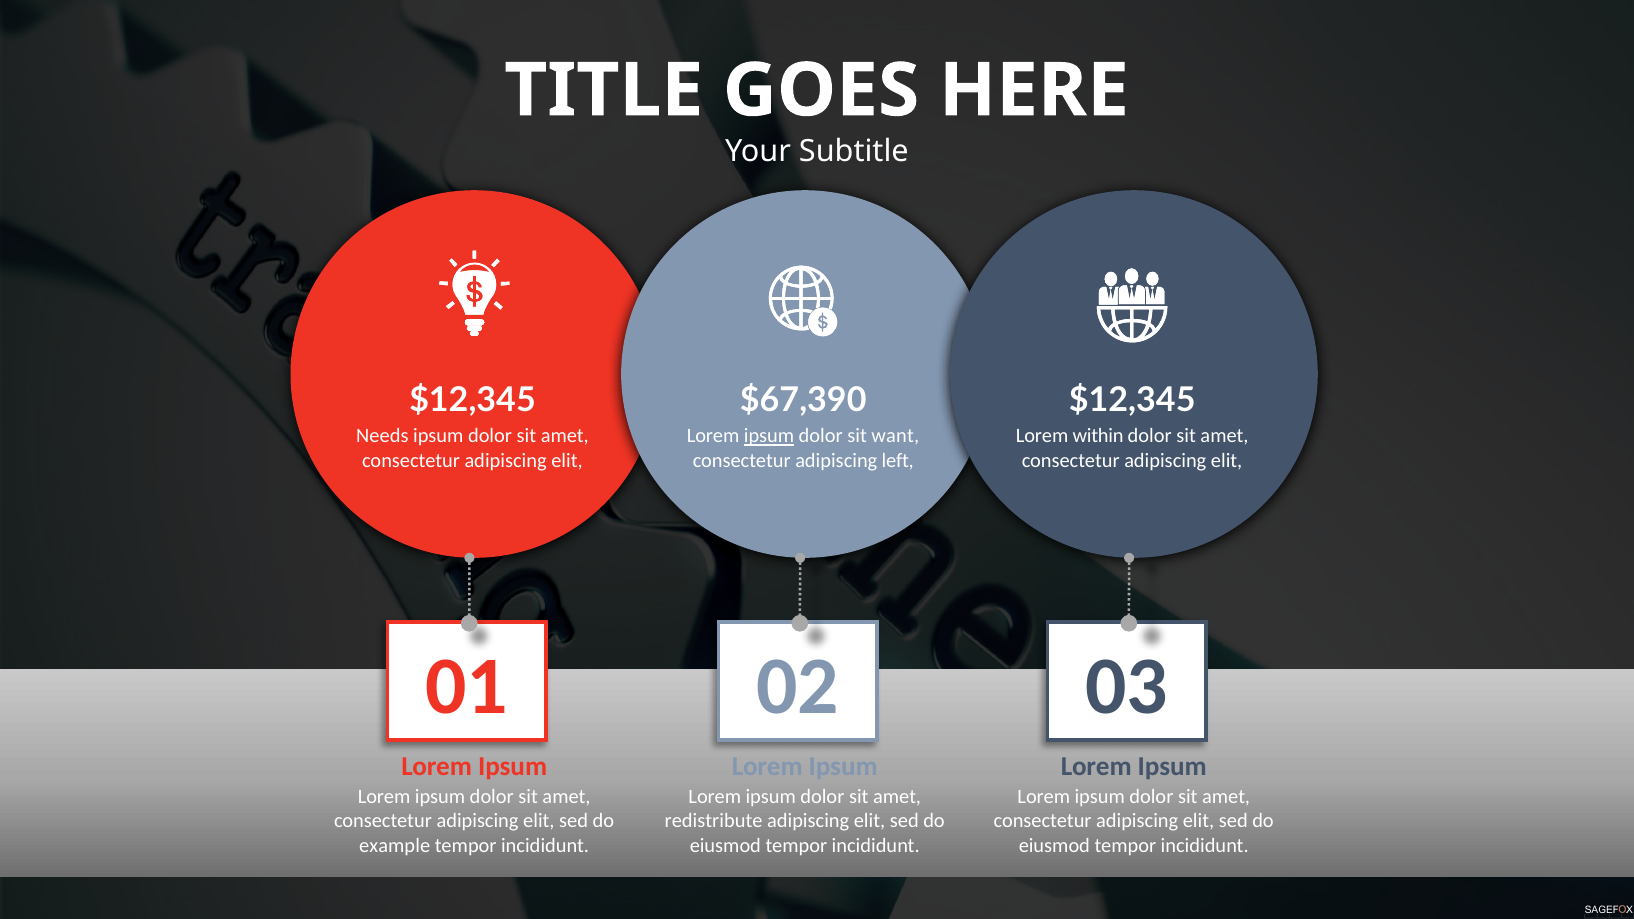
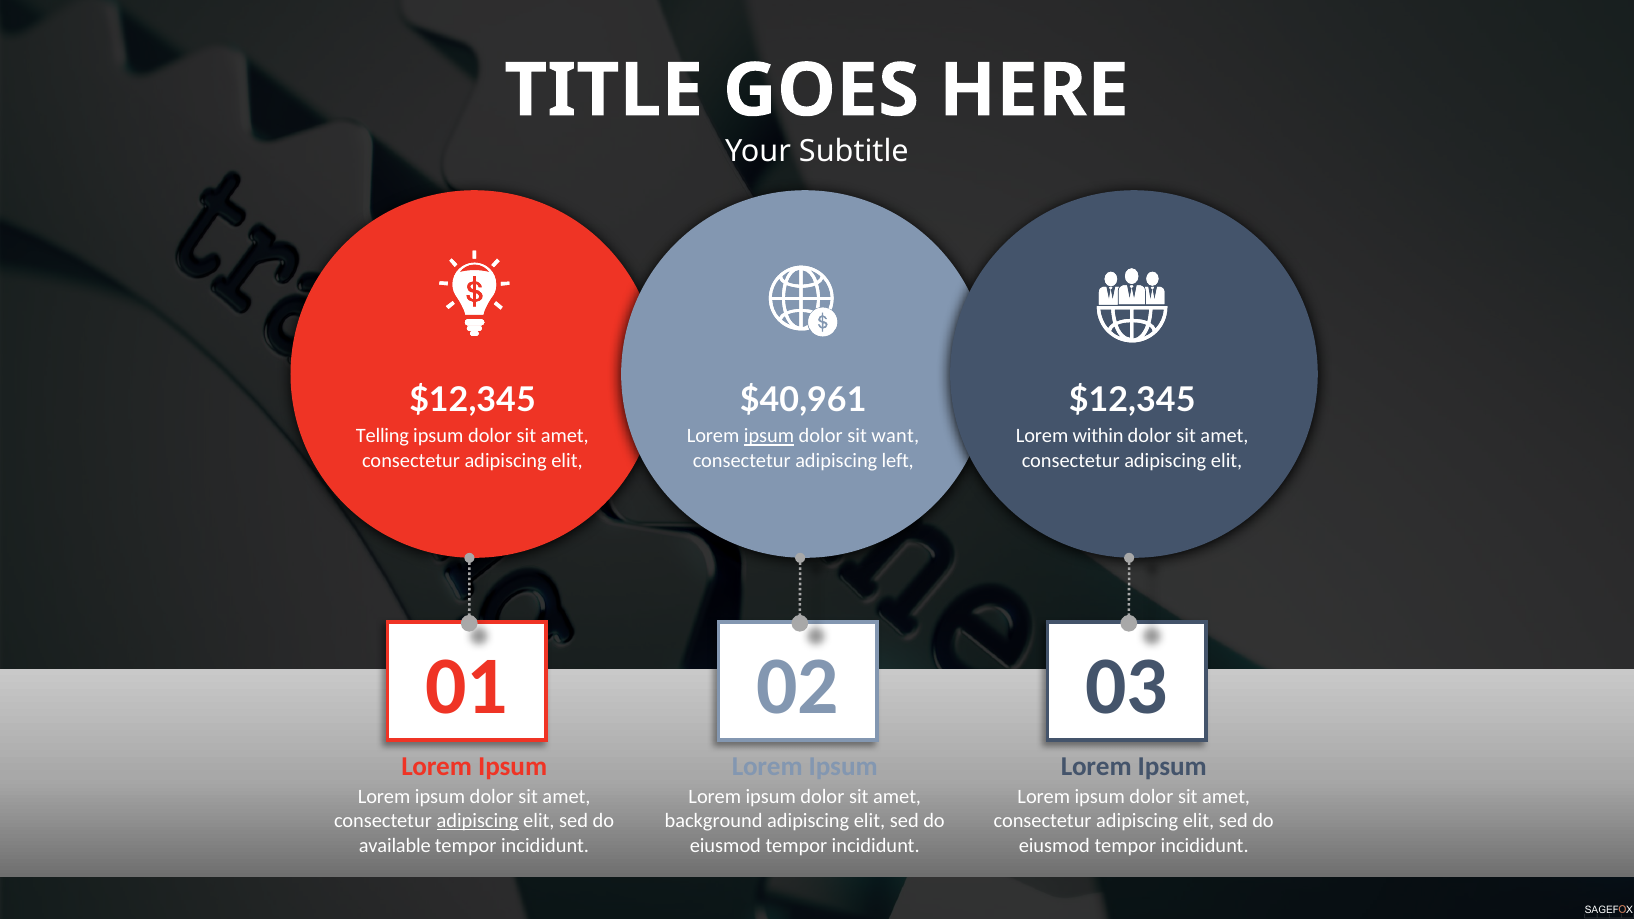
$67,390: $67,390 -> $40,961
Needs: Needs -> Telling
adipiscing at (478, 821) underline: none -> present
redistribute: redistribute -> background
example: example -> available
